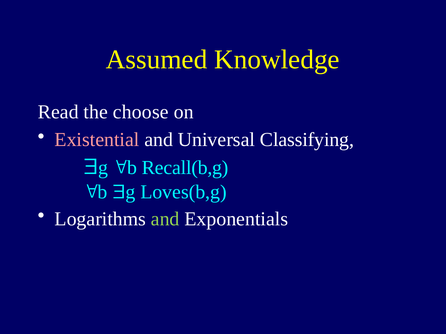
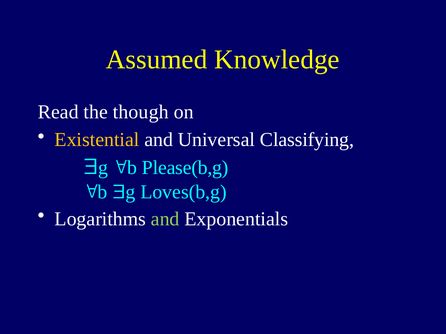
choose: choose -> though
Existential colour: pink -> yellow
Recall(b,g: Recall(b,g -> Please(b,g
